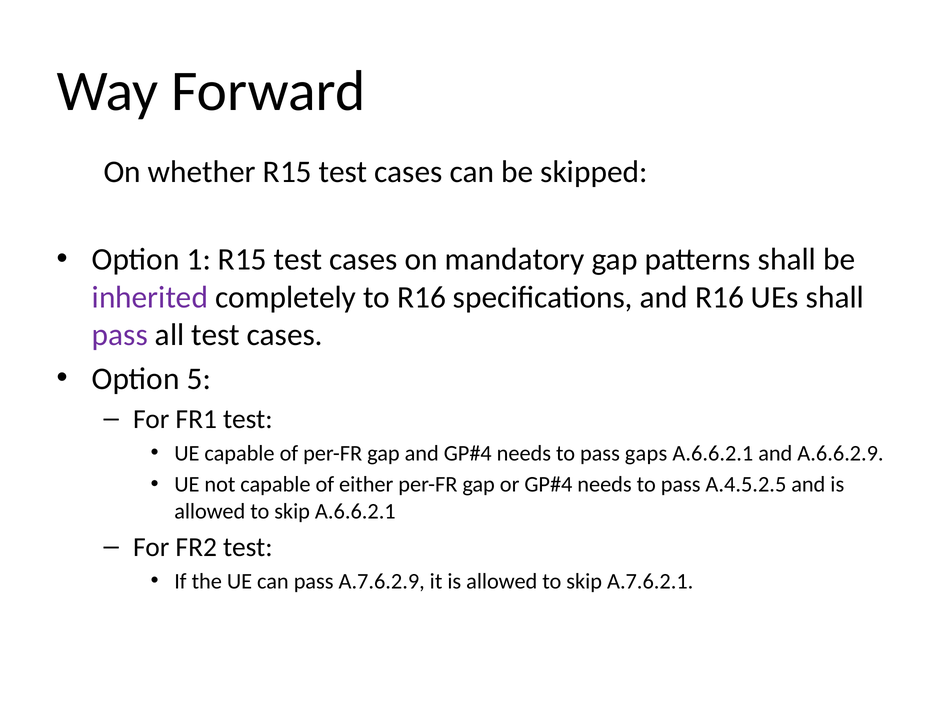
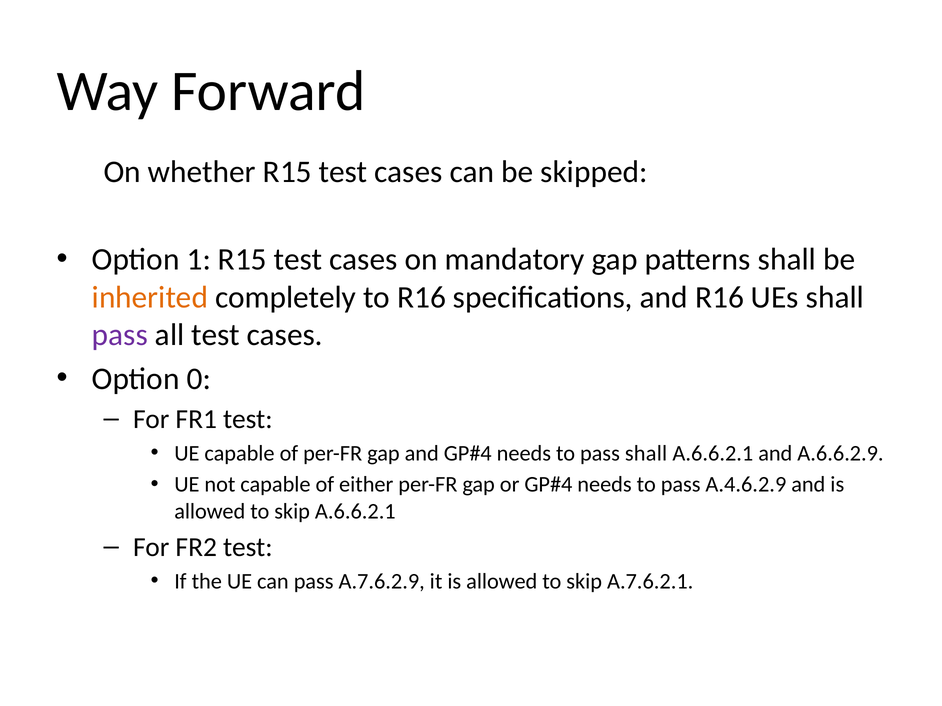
inherited colour: purple -> orange
5: 5 -> 0
pass gaps: gaps -> shall
A.4.5.2.5: A.4.5.2.5 -> A.4.6.2.9
